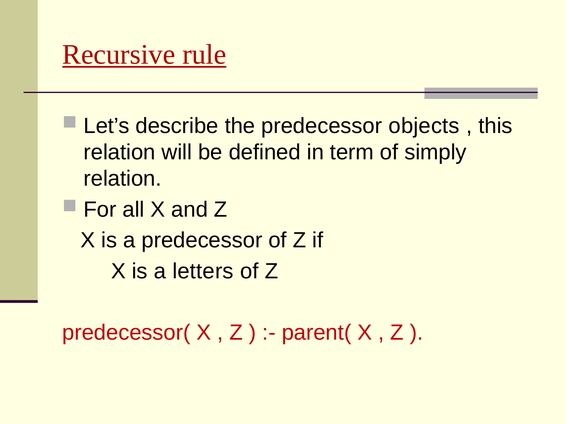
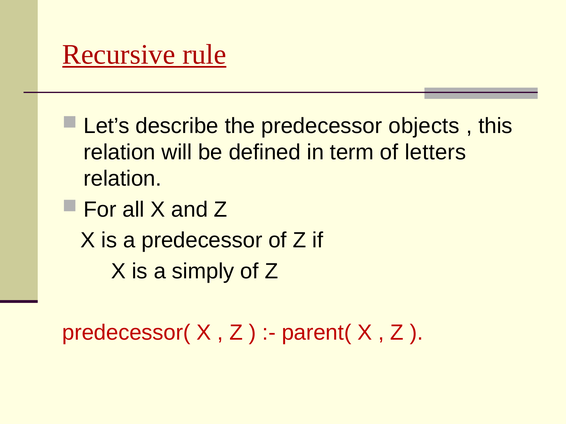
simply: simply -> letters
letters: letters -> simply
